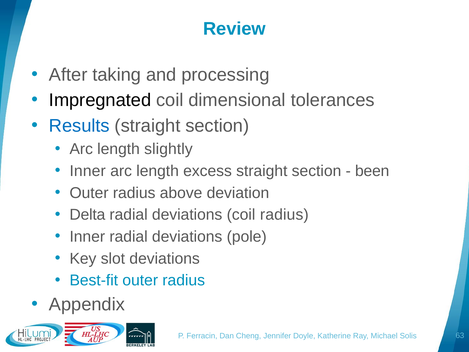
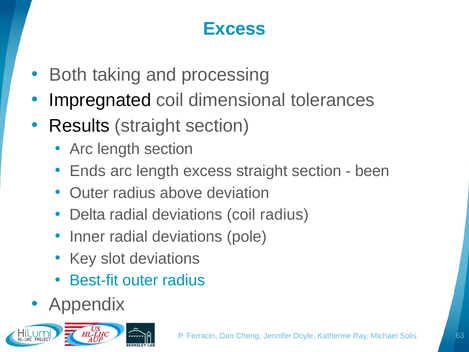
Review at (234, 29): Review -> Excess
After: After -> Both
Results colour: blue -> black
length slightly: slightly -> section
Inner at (88, 171): Inner -> Ends
